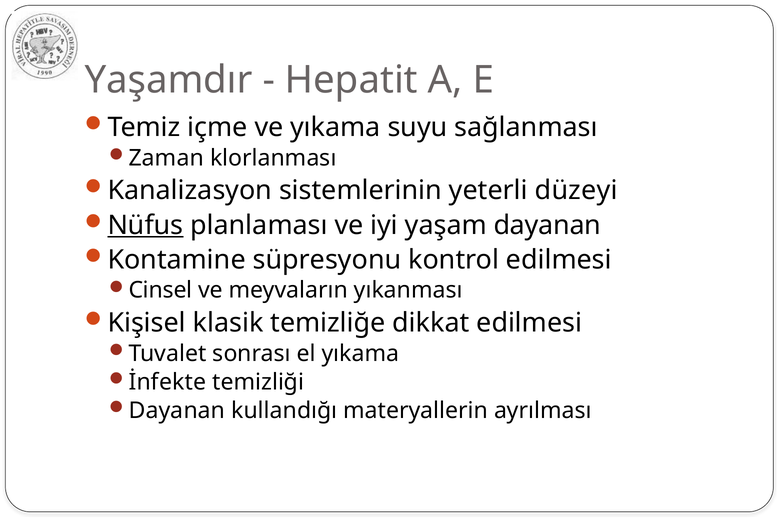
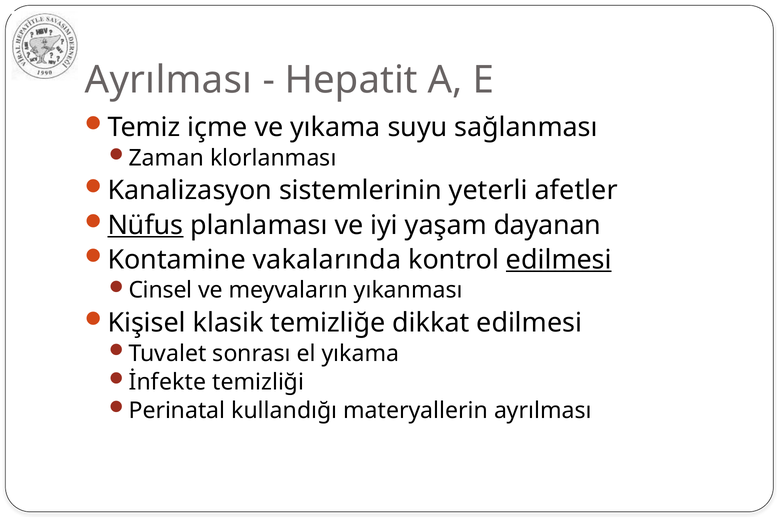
Yaşamdır at (169, 80): Yaşamdır -> Ayrılması
düzeyi: düzeyi -> afetler
süpresyonu: süpresyonu -> vakalarında
edilmesi at (559, 260) underline: none -> present
Dayanan at (177, 411): Dayanan -> Perinatal
